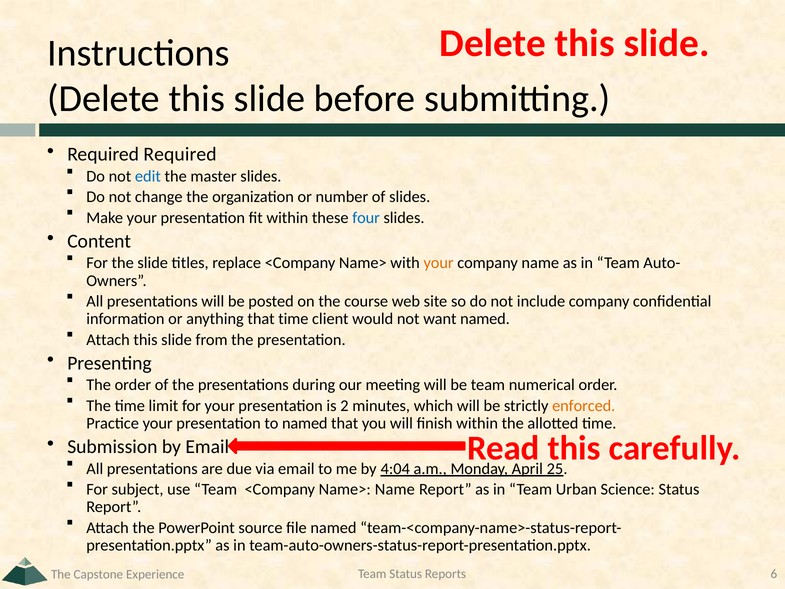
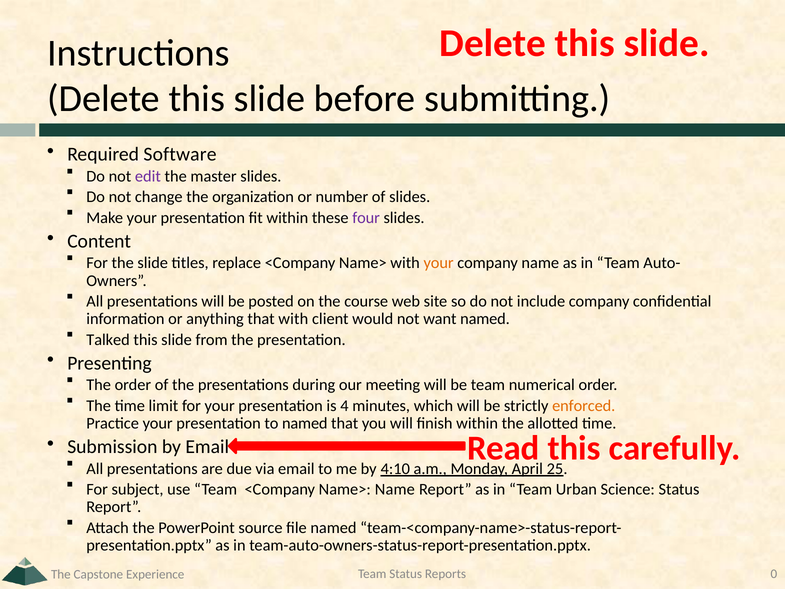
Required Required: Required -> Software
edit colour: blue -> purple
four colour: blue -> purple
that time: time -> with
Attach at (108, 340): Attach -> Talked
2: 2 -> 4
4:04: 4:04 -> 4:10
6: 6 -> 0
